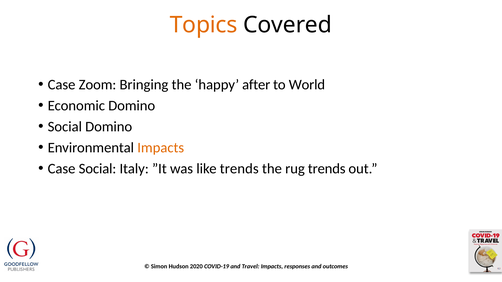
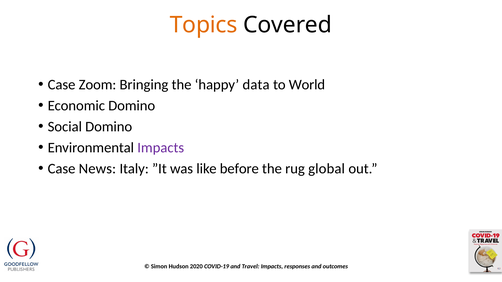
after: after -> data
Impacts at (161, 148) colour: orange -> purple
Case Social: Social -> News
like trends: trends -> before
rug trends: trends -> global
